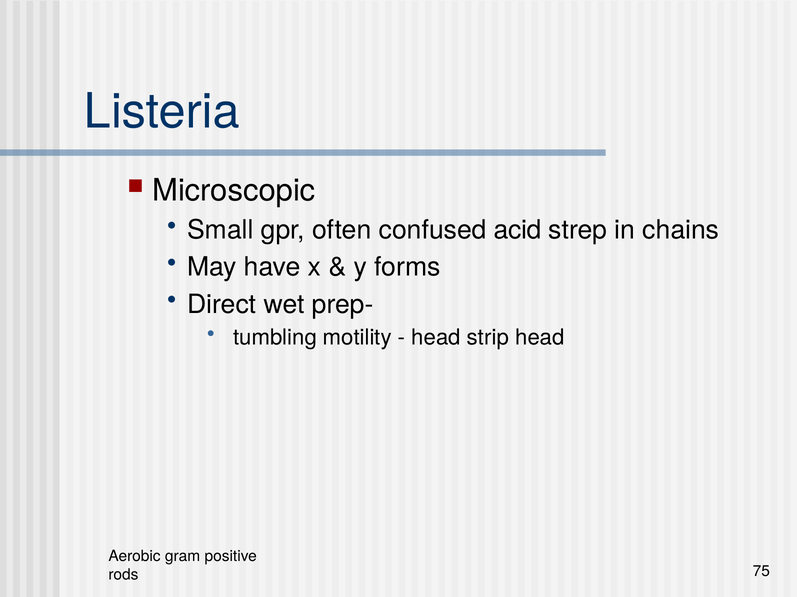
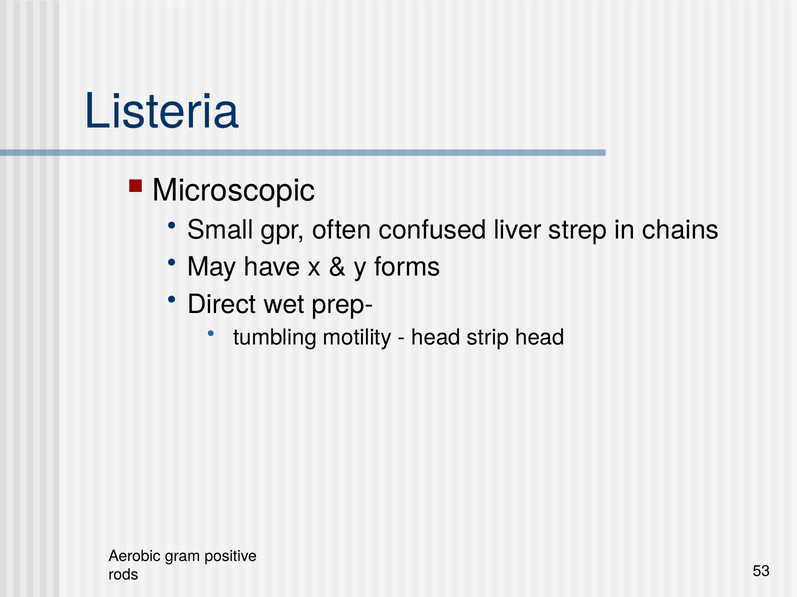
acid: acid -> liver
75: 75 -> 53
